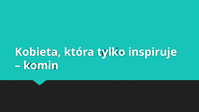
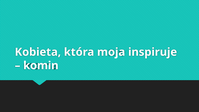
tylko: tylko -> moja
